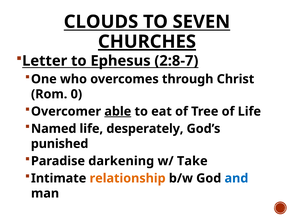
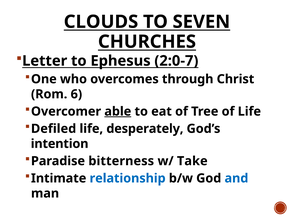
CHURCHES underline: present -> none
2:8-7: 2:8-7 -> 2:0-7
0: 0 -> 6
Named: Named -> Defiled
punished: punished -> intention
darkening: darkening -> bitterness
relationship colour: orange -> blue
